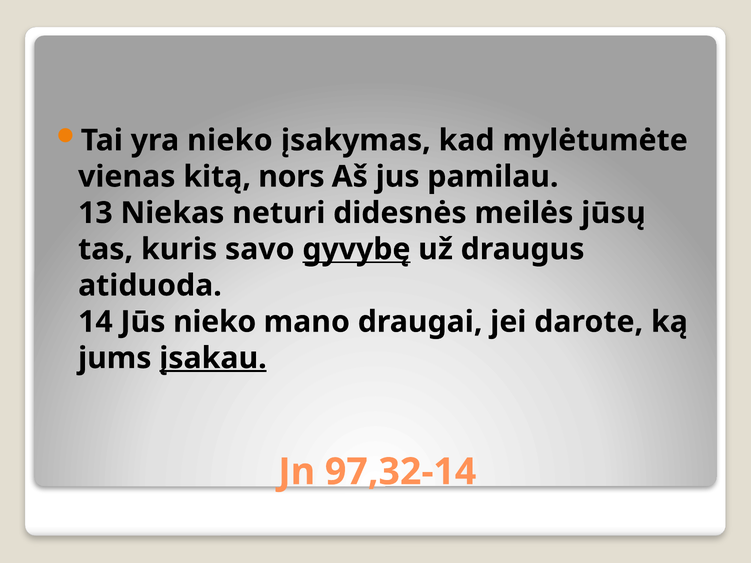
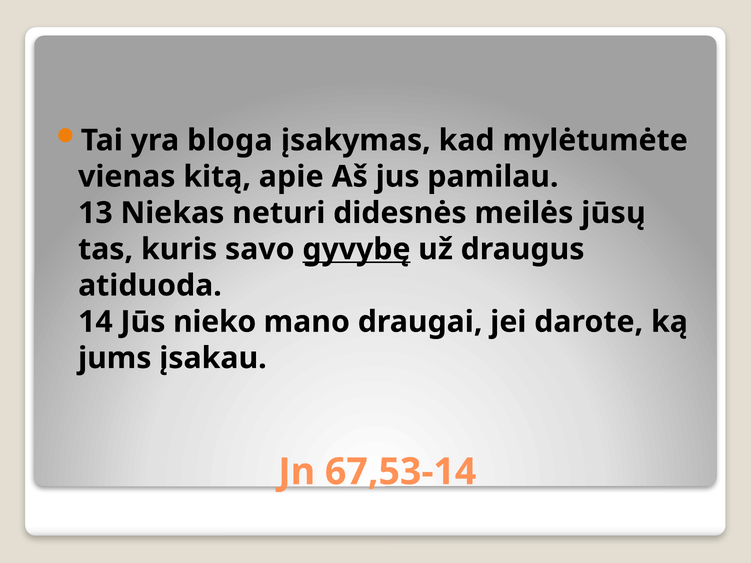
yra nieko: nieko -> bloga
nors: nors -> apie
įsakau underline: present -> none
97,32-14: 97,32-14 -> 67,53-14
